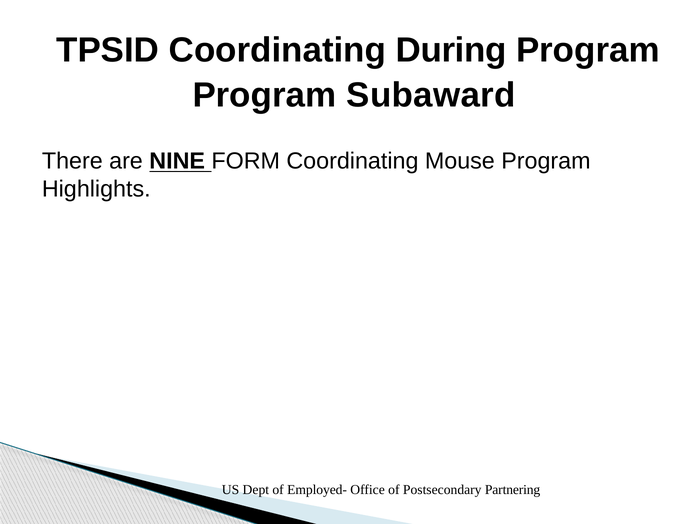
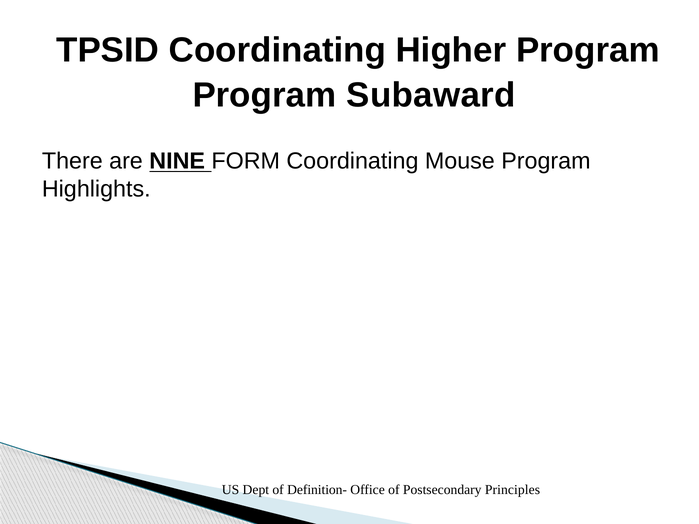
During: During -> Higher
Employed-: Employed- -> Definition-
Partnering: Partnering -> Principles
